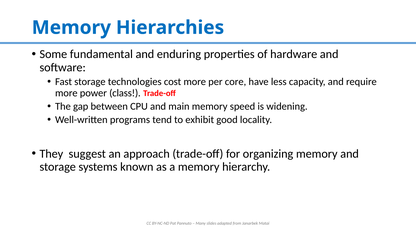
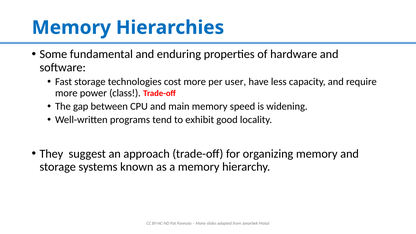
core: core -> user
